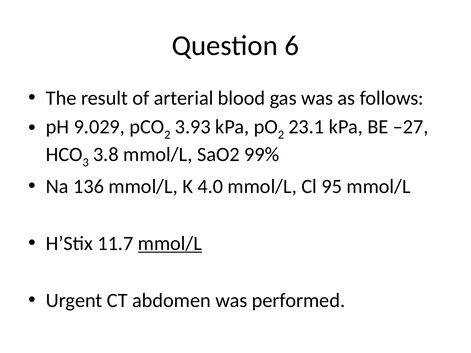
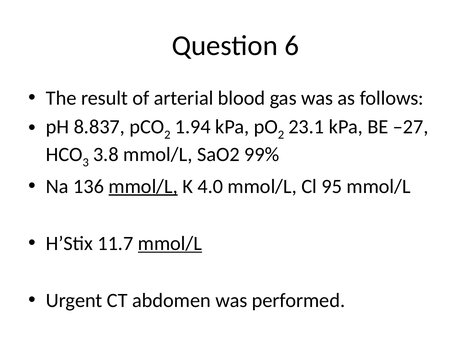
9.029: 9.029 -> 8.837
3.93: 3.93 -> 1.94
mmol/L at (143, 187) underline: none -> present
